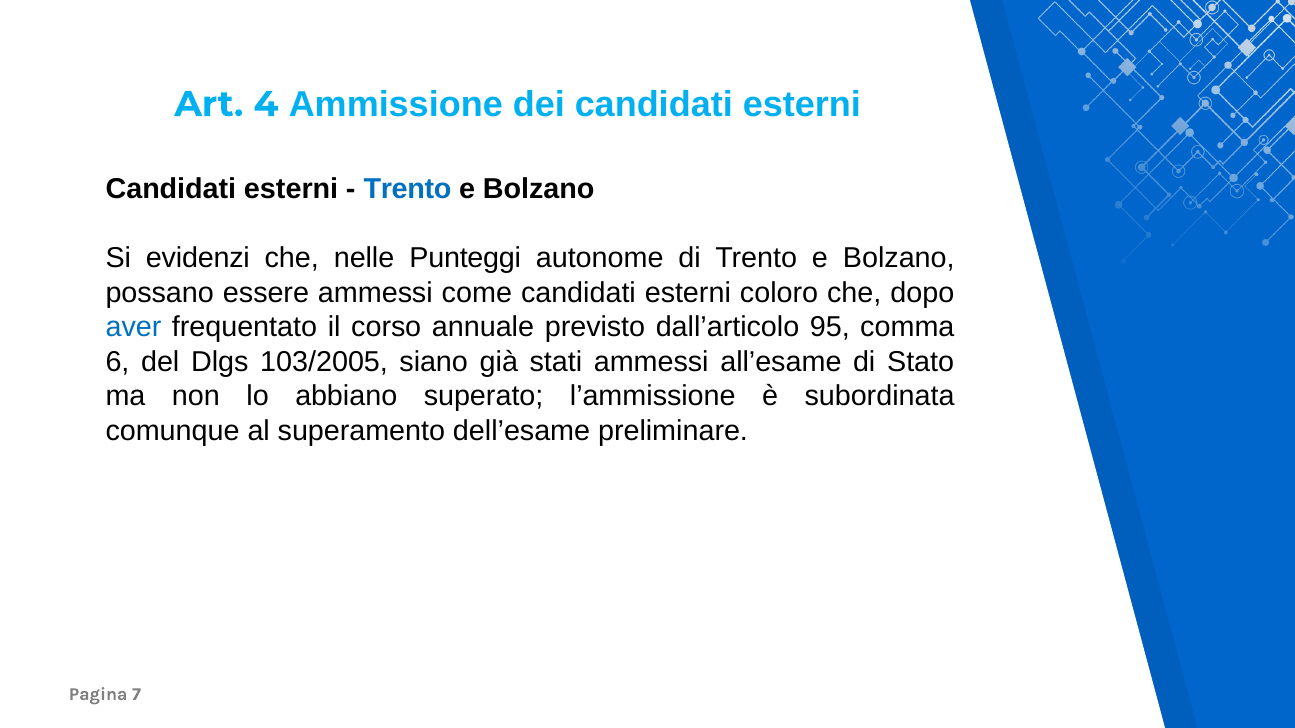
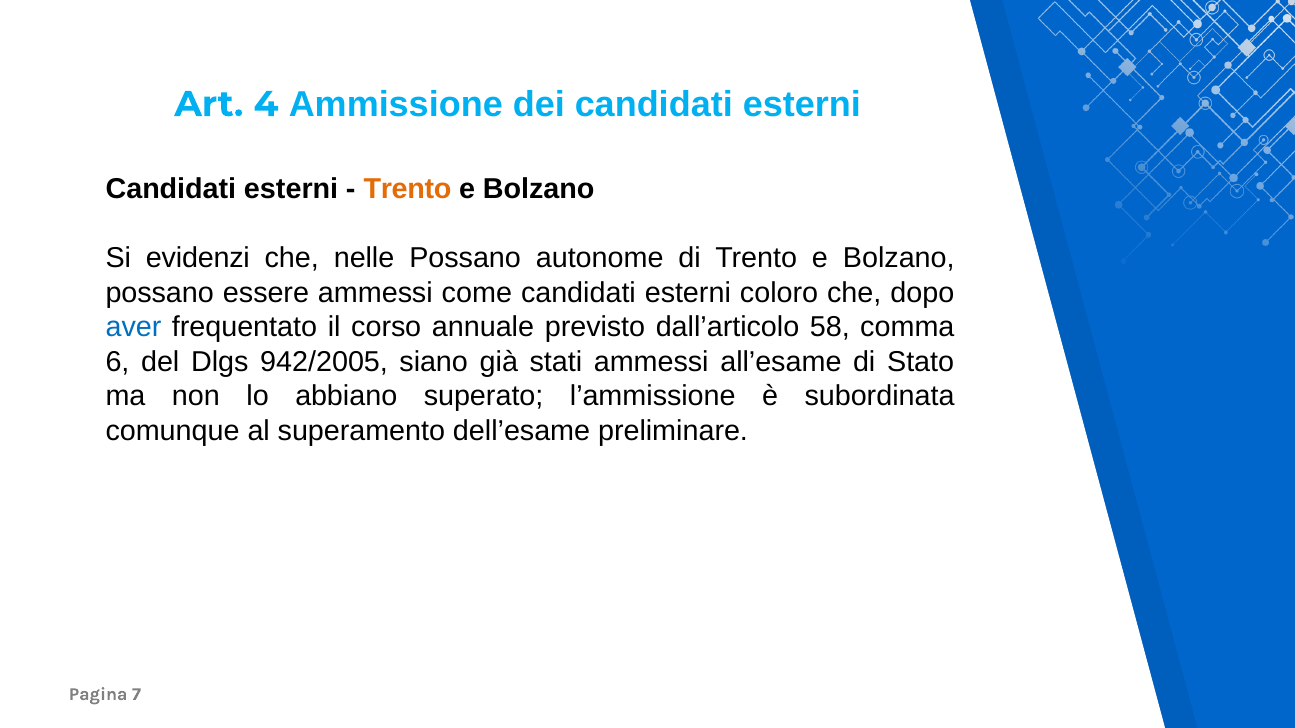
Trento at (407, 189) colour: blue -> orange
nelle Punteggi: Punteggi -> Possano
95: 95 -> 58
103/2005: 103/2005 -> 942/2005
